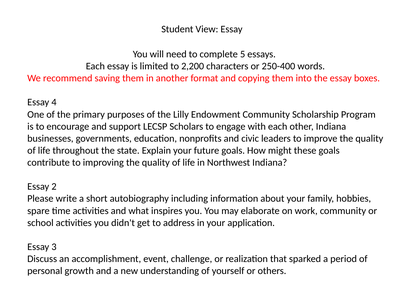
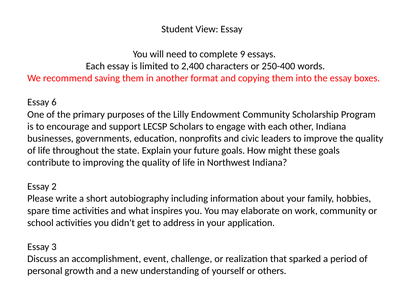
5: 5 -> 9
2,200: 2,200 -> 2,400
4: 4 -> 6
